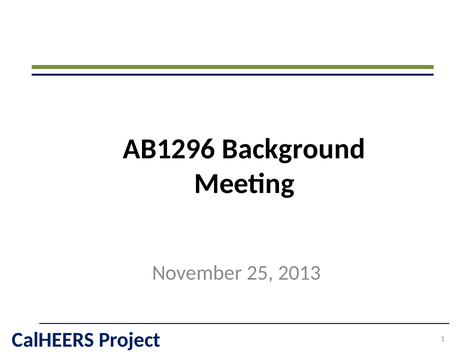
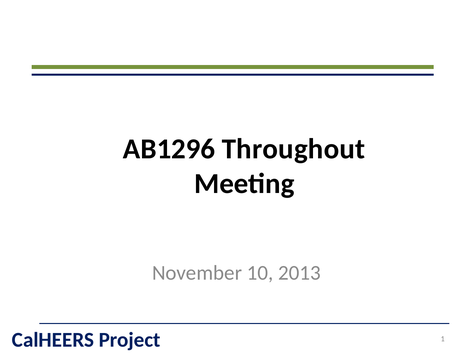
Background: Background -> Throughout
25: 25 -> 10
